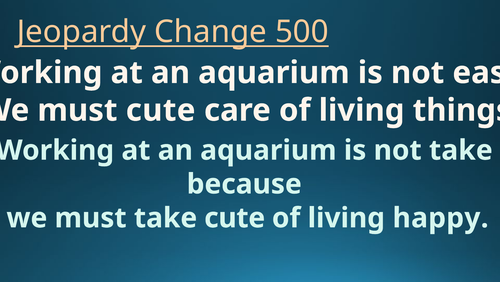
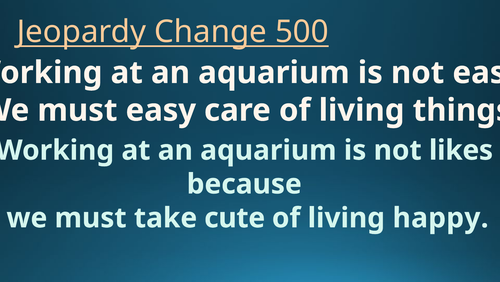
must cute: cute -> easy
not take: take -> likes
